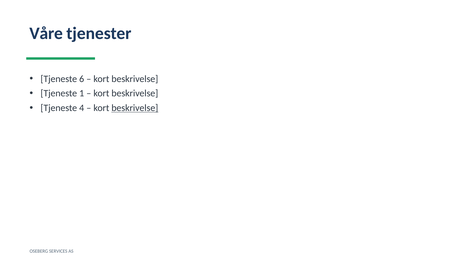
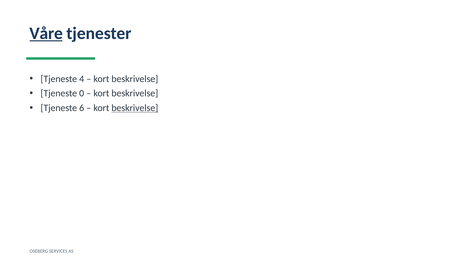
Våre underline: none -> present
6: 6 -> 4
1: 1 -> 0
4: 4 -> 6
